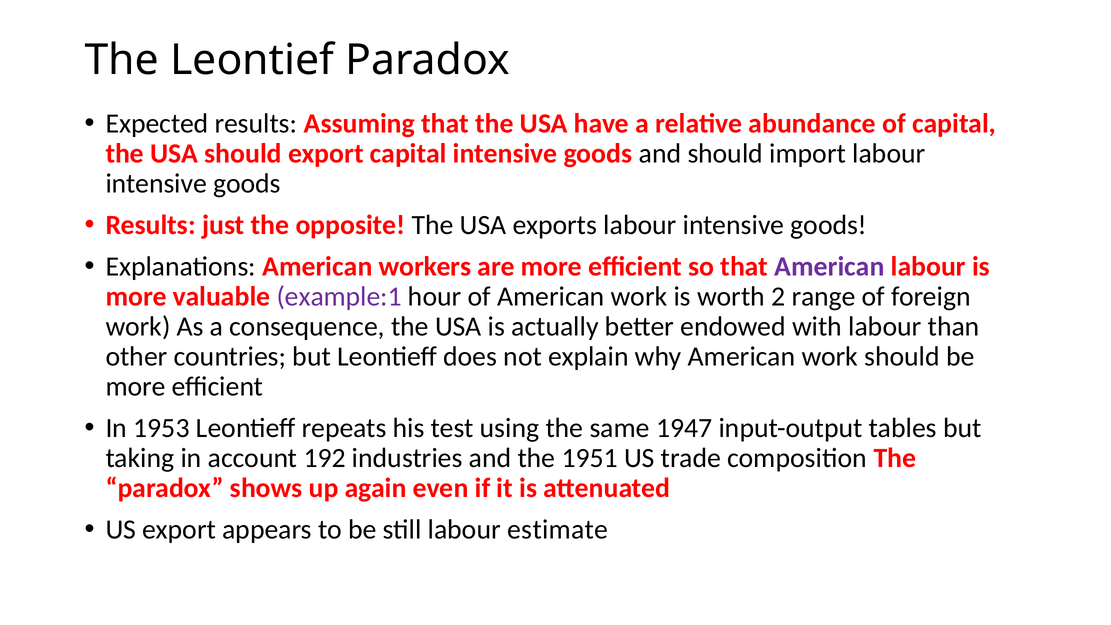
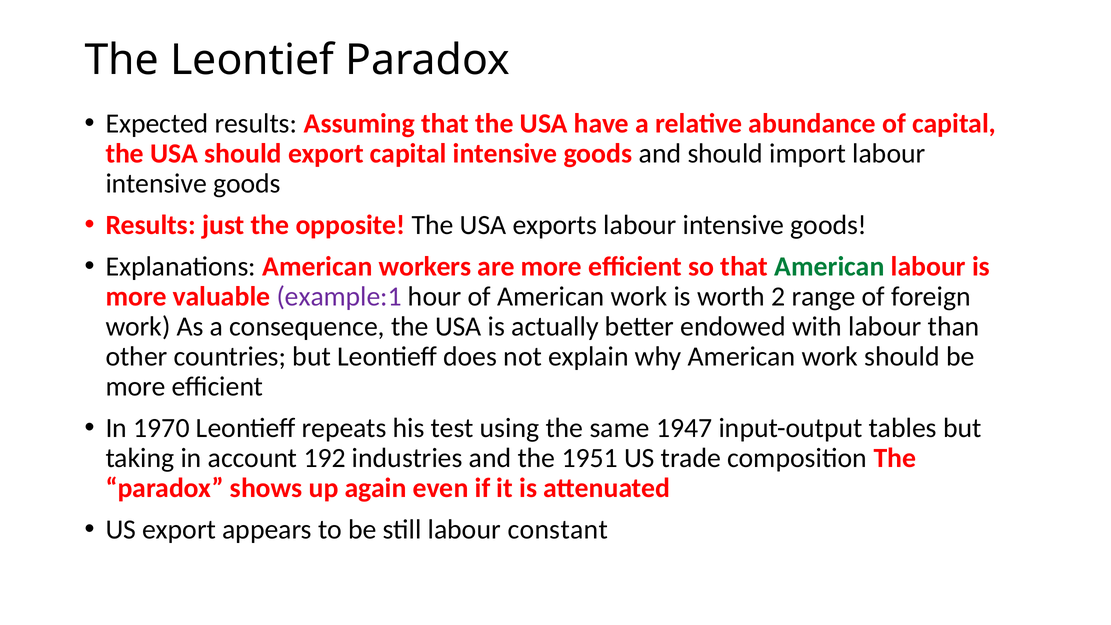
American at (829, 267) colour: purple -> green
1953: 1953 -> 1970
estimate: estimate -> constant
